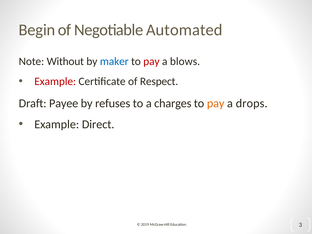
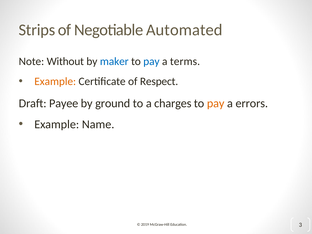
Begin: Begin -> Strips
pay at (151, 62) colour: red -> blue
blows: blows -> terms
Example at (55, 82) colour: red -> orange
refuses: refuses -> ground
drops: drops -> errors
Direct: Direct -> Name
